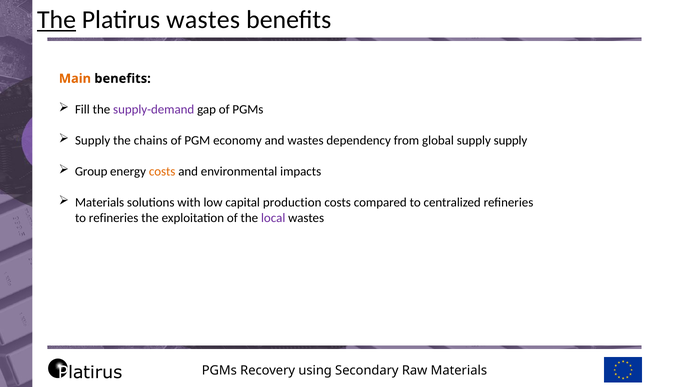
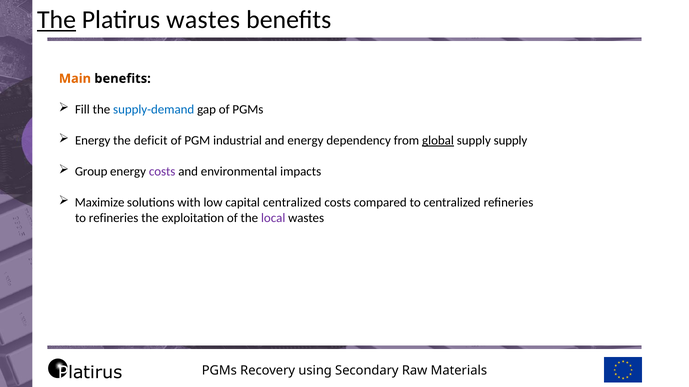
supply-demand colour: purple -> blue
Supply at (93, 141): Supply -> Energy
chains: chains -> deficit
economy: economy -> industrial
and wastes: wastes -> energy
global underline: none -> present
costs at (162, 172) colour: orange -> purple
Materials at (100, 203): Materials -> Maximize
capital production: production -> centralized
